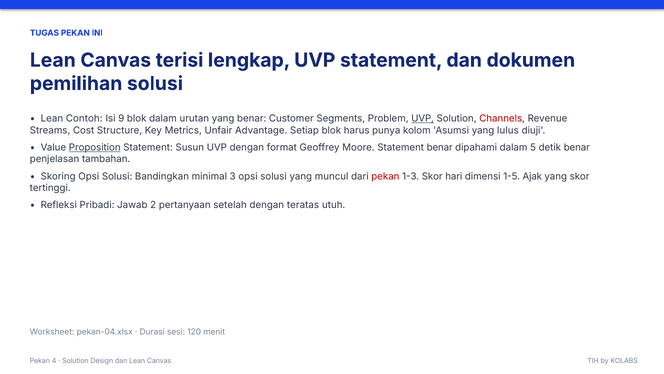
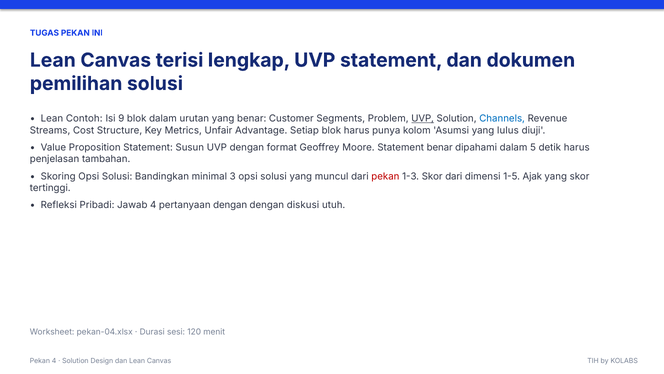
Channels colour: red -> blue
Proposition underline: present -> none
detik benar: benar -> harus
Skor hari: hari -> dari
Jawab 2: 2 -> 4
pertanyaan setelah: setelah -> dengan
teratas: teratas -> diskusi
